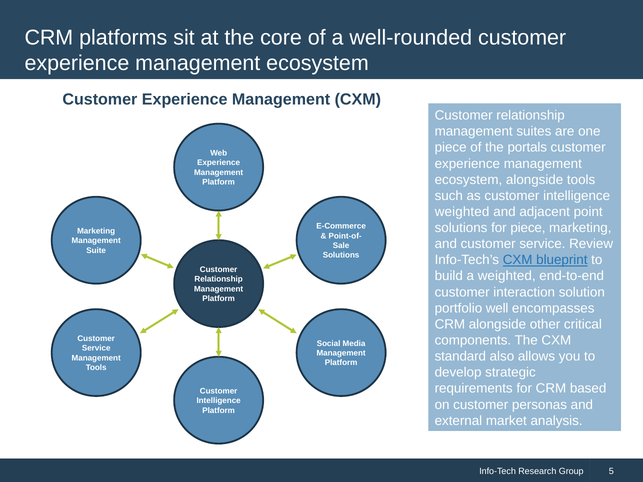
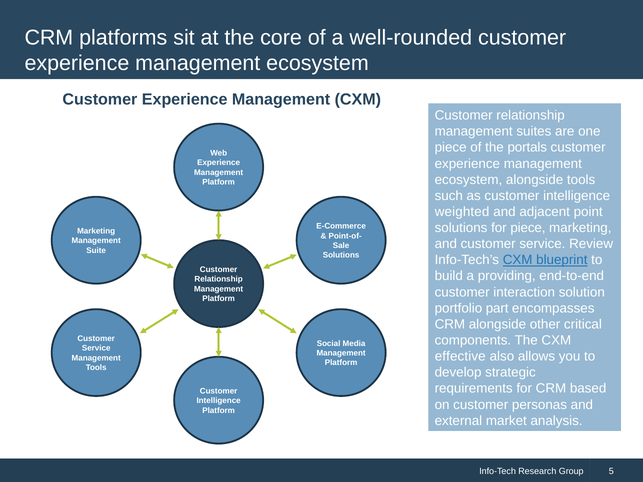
a weighted: weighted -> providing
well: well -> part
standard: standard -> effective
